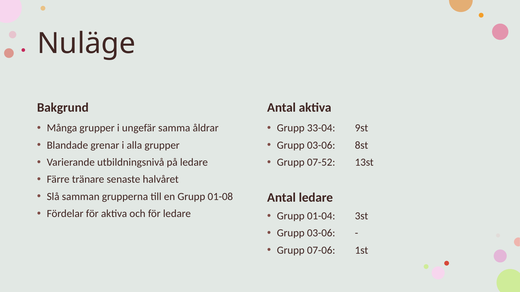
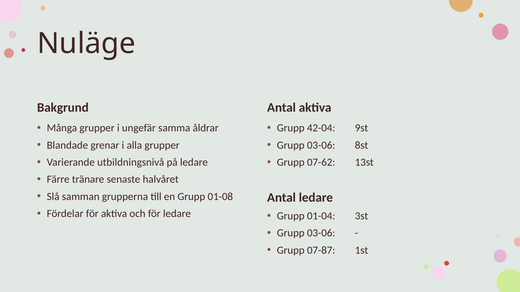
33-04: 33-04 -> 42-04
07-52: 07-52 -> 07-62
07-06: 07-06 -> 07-87
